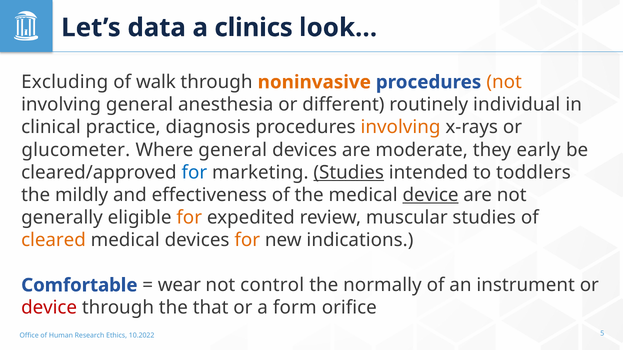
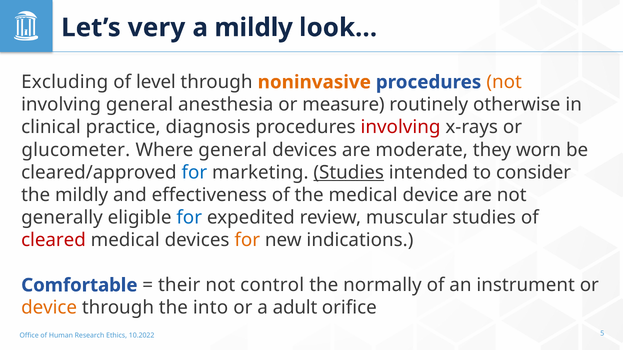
data: data -> very
a clinics: clinics -> mildly
walk: walk -> level
different: different -> measure
individual: individual -> otherwise
involving at (401, 127) colour: orange -> red
early: early -> worn
toddlers: toddlers -> consider
device at (431, 195) underline: present -> none
for at (189, 218) colour: orange -> blue
cleared colour: orange -> red
wear: wear -> their
device at (49, 308) colour: red -> orange
that: that -> into
form: form -> adult
